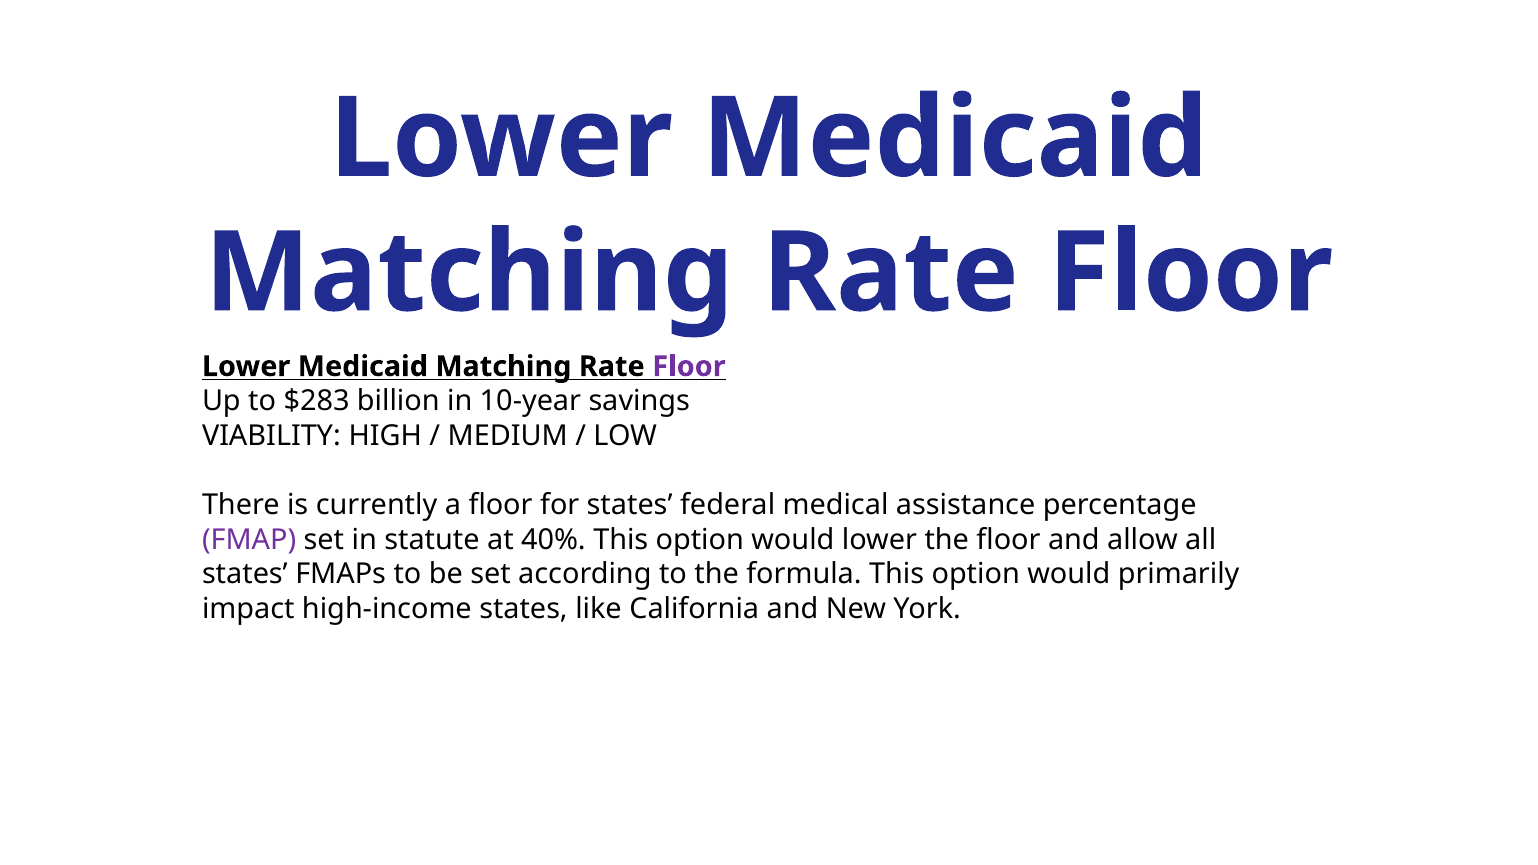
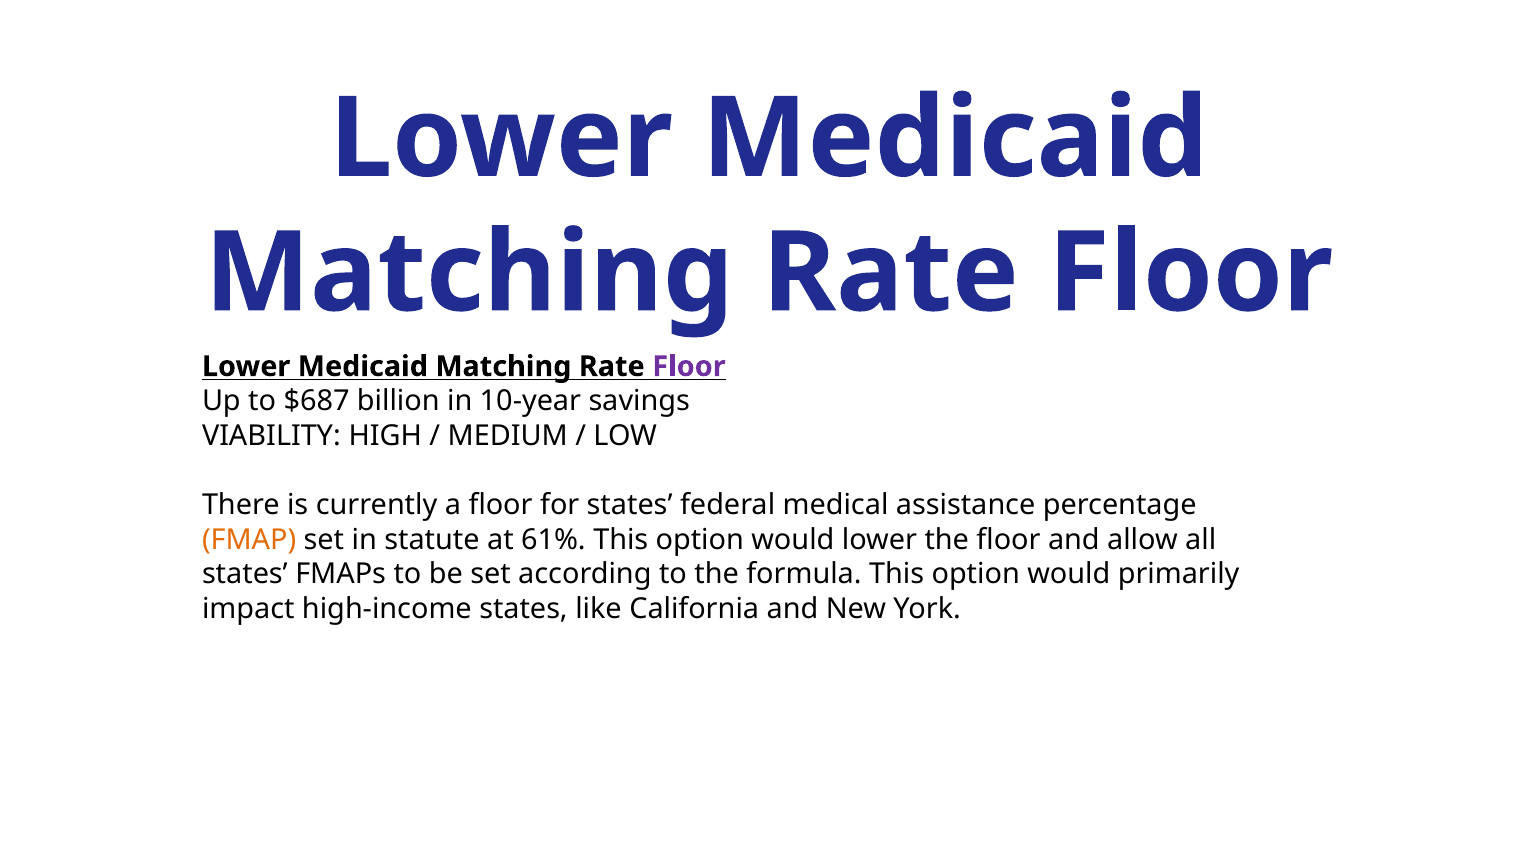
$283: $283 -> $687
FMAP colour: purple -> orange
40%: 40% -> 61%
